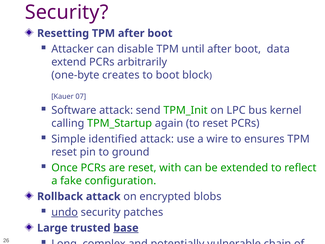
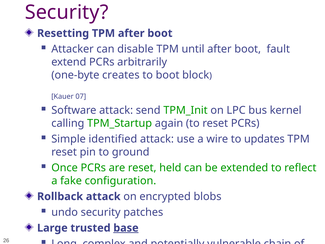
data: data -> fault
ensures: ensures -> updates
with: with -> held
undo underline: present -> none
